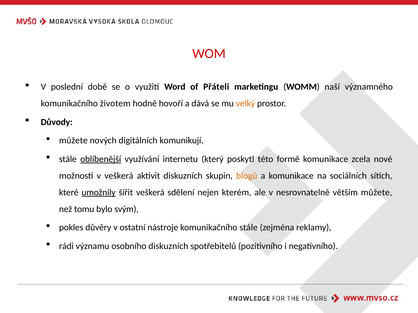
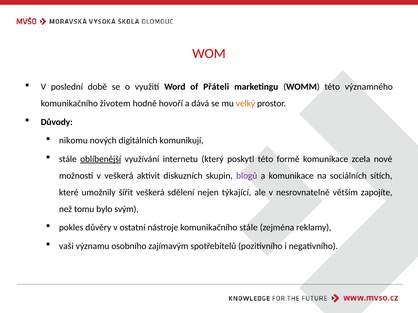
WOMM naší: naší -> této
můžete at (73, 141): můžete -> nikomu
blogů colour: orange -> purple
umožnily underline: present -> none
kterém: kterém -> týkající
větším můžete: můžete -> zapojíte
rádi: rádi -> vaši
osobního diskuzních: diskuzních -> zajímavým
